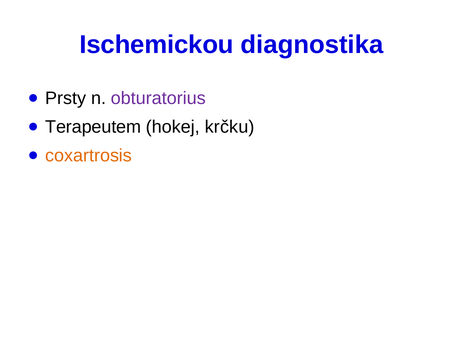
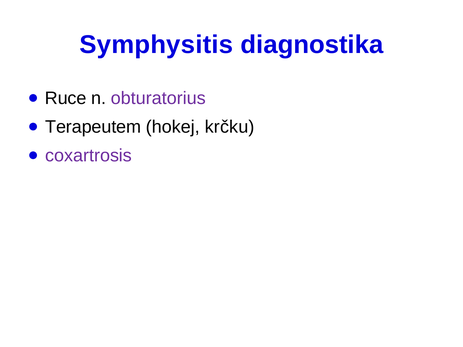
Ischemickou: Ischemickou -> Symphysitis
Prsty: Prsty -> Ruce
coxartrosis colour: orange -> purple
